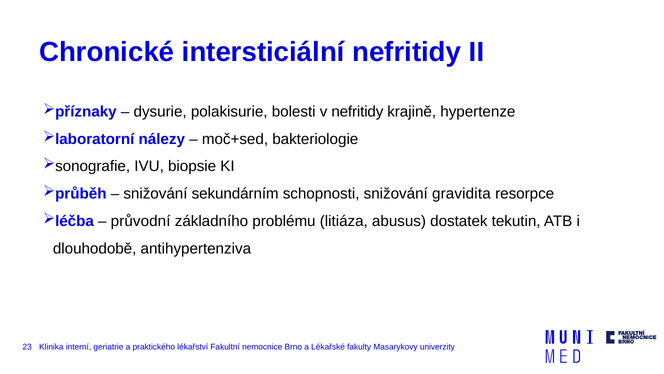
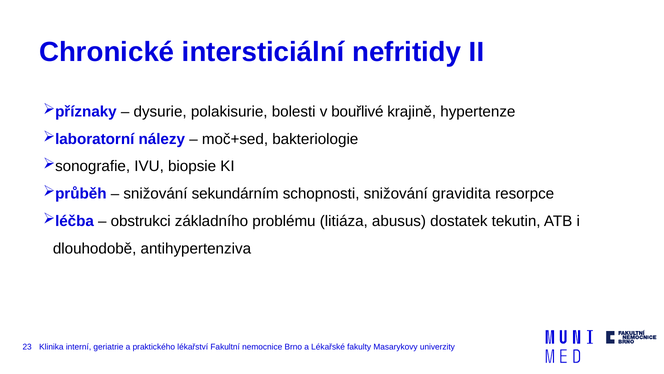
v nefritidy: nefritidy -> bouřlivé
průvodní: průvodní -> obstrukci
